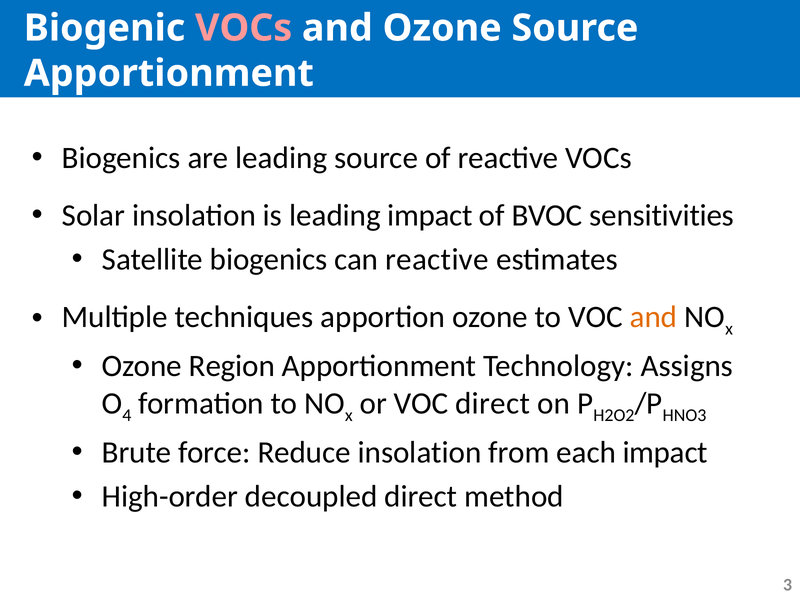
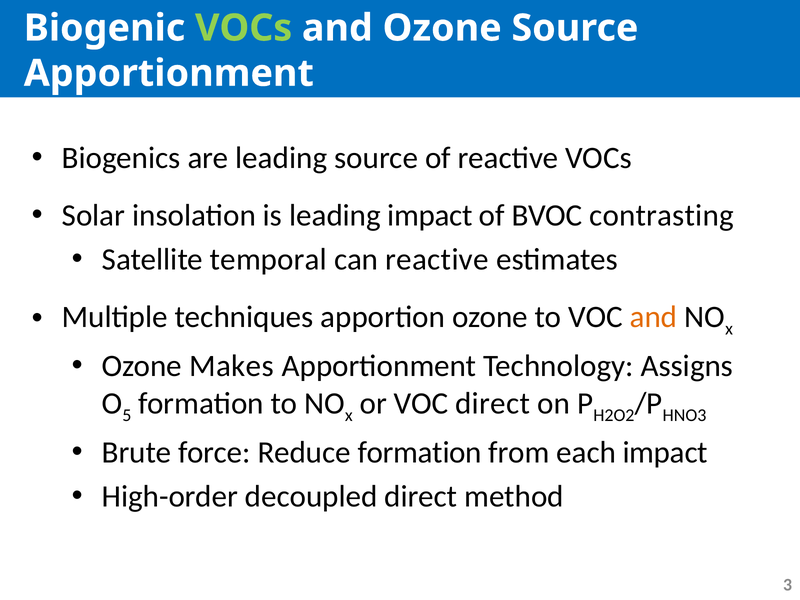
VOCs at (244, 28) colour: pink -> light green
sensitivities: sensitivities -> contrasting
Satellite biogenics: biogenics -> temporal
Region: Region -> Makes
4: 4 -> 5
Reduce insolation: insolation -> formation
